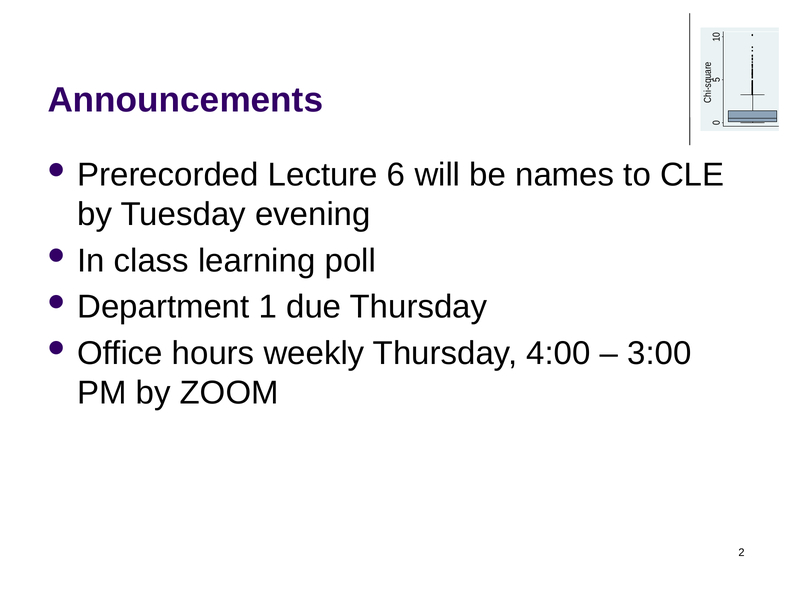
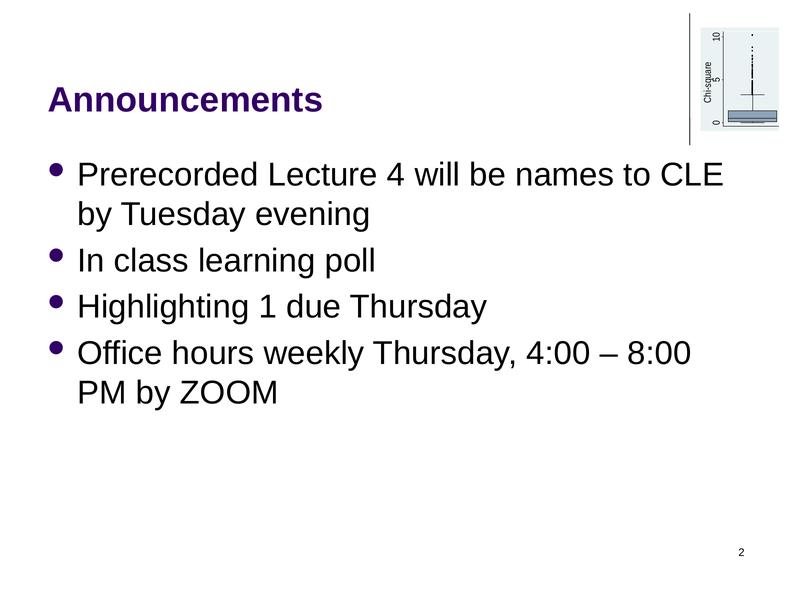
6: 6 -> 4
Department: Department -> Highlighting
3:00: 3:00 -> 8:00
